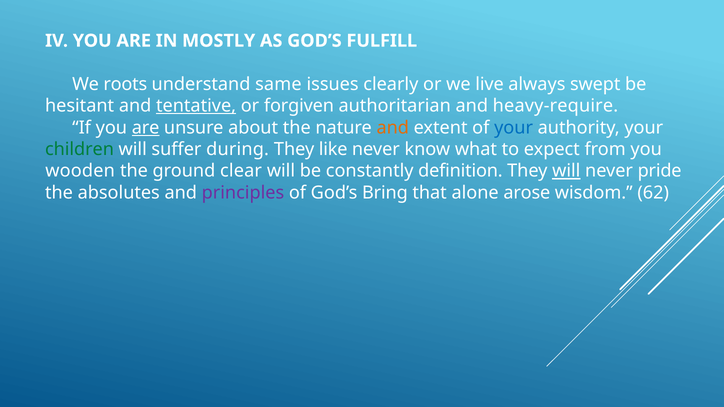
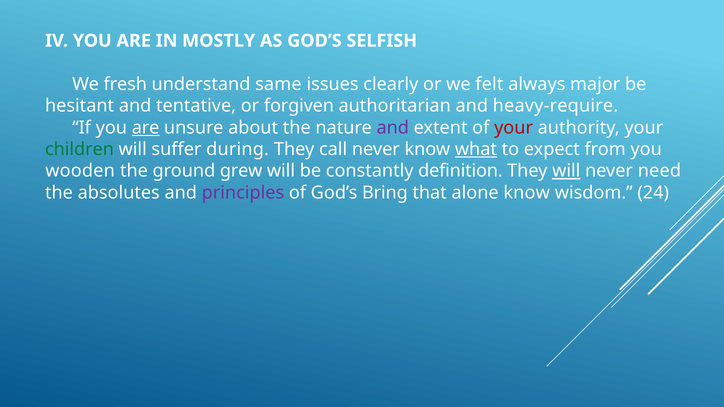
FULFILL: FULFILL -> SELFISH
roots: roots -> fresh
live: live -> felt
swept: swept -> major
tentative underline: present -> none
and at (393, 128) colour: orange -> purple
your at (514, 128) colour: blue -> red
like: like -> call
what underline: none -> present
clear: clear -> grew
pride: pride -> need
alone arose: arose -> know
62: 62 -> 24
